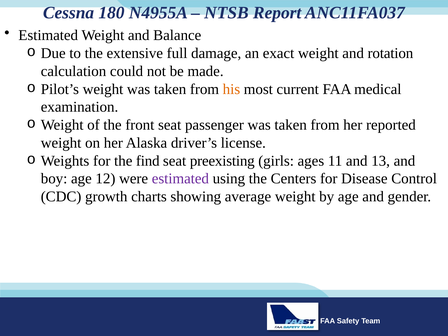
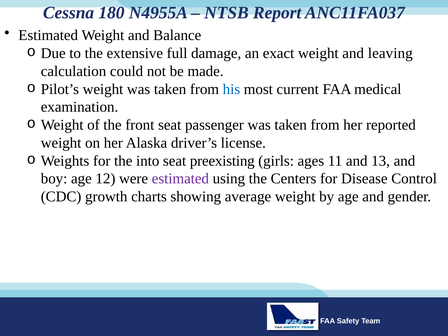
rotation: rotation -> leaving
his colour: orange -> blue
find: find -> into
